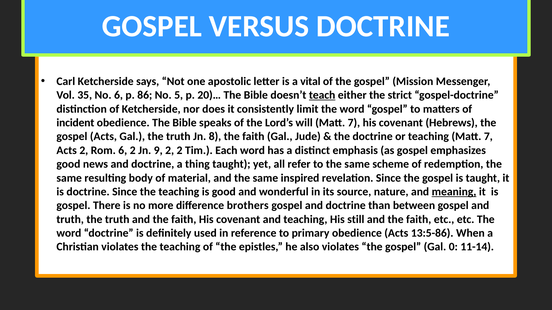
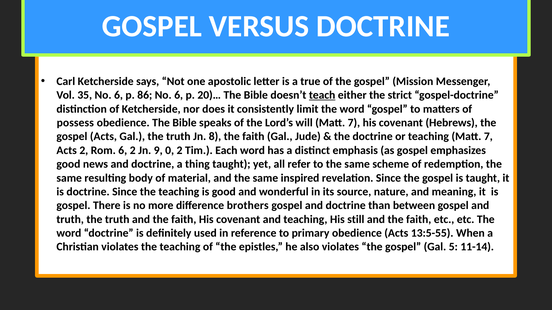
vital: vital -> true
86 No 5: 5 -> 6
incident: incident -> possess
9 2: 2 -> 0
meaning underline: present -> none
13:5-86: 13:5-86 -> 13:5-55
0: 0 -> 5
